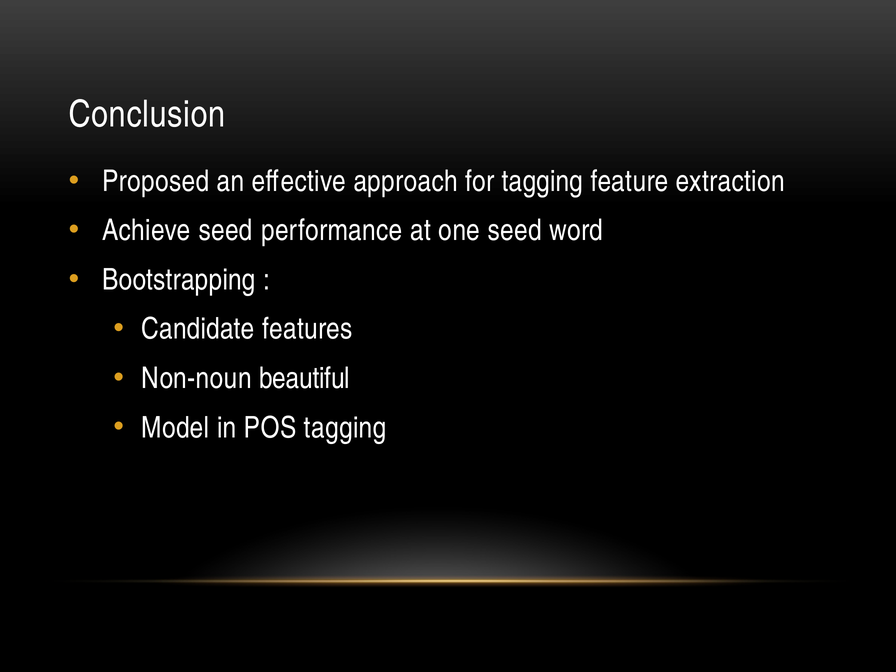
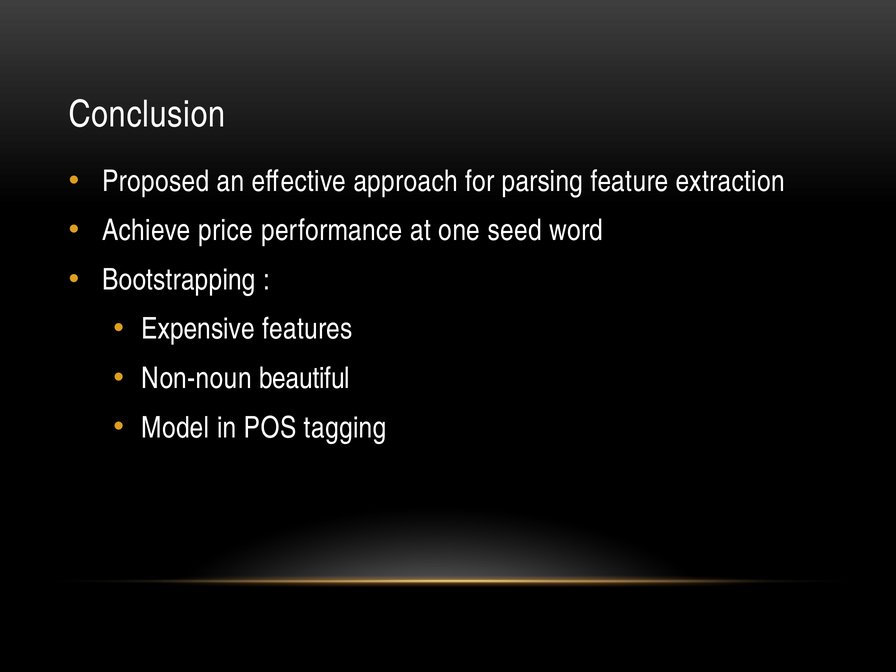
for tagging: tagging -> parsing
Achieve seed: seed -> price
Candidate: Candidate -> Expensive
